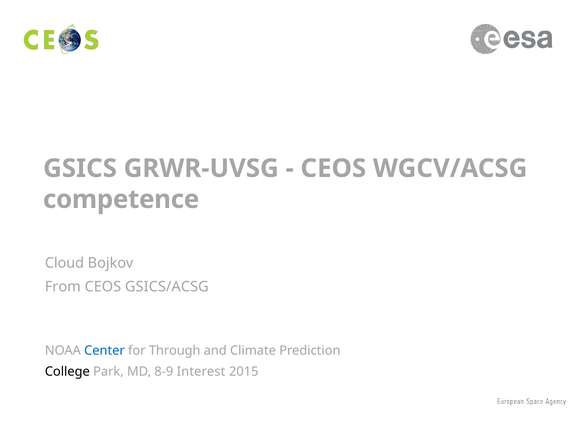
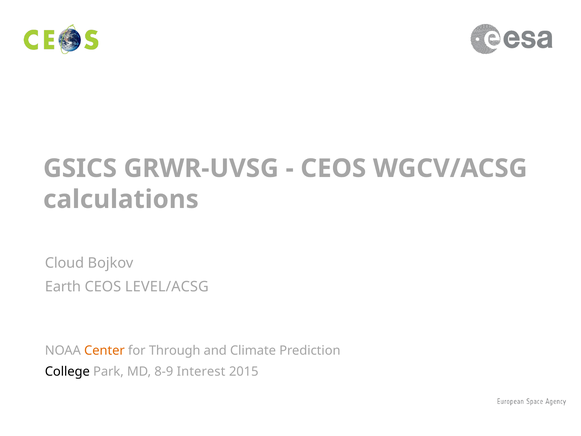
competence: competence -> calculations
From: From -> Earth
GSICS/ACSG: GSICS/ACSG -> LEVEL/ACSG
Center colour: blue -> orange
